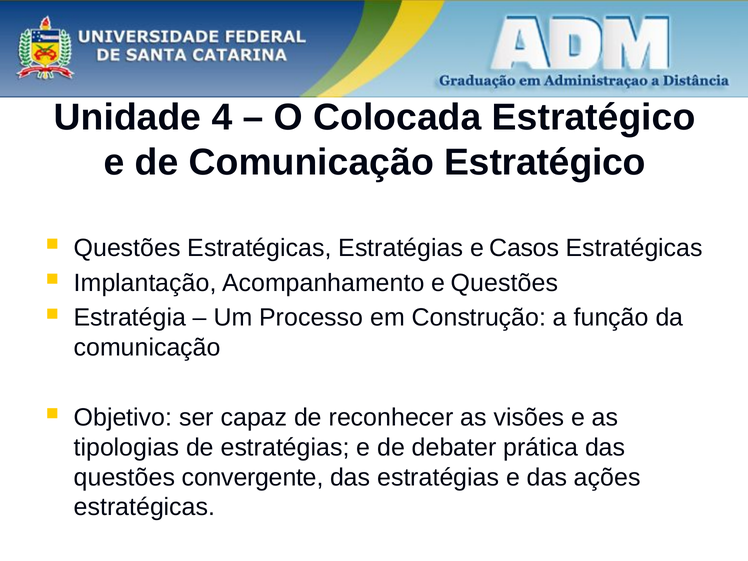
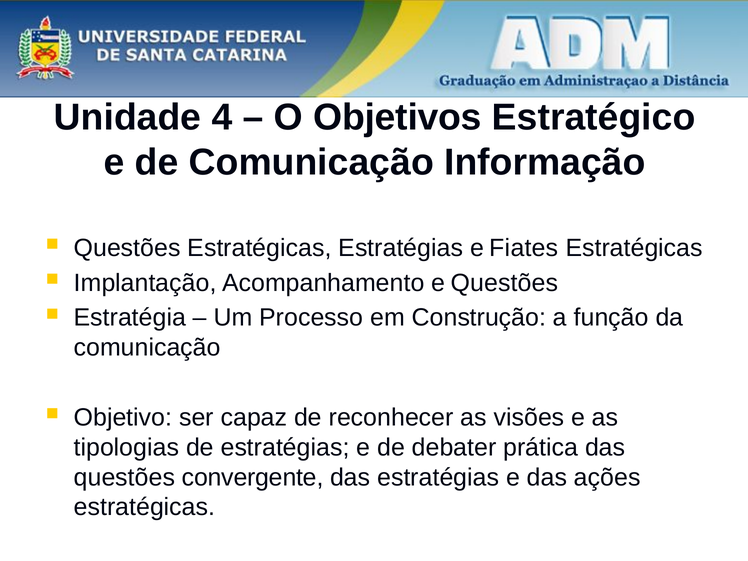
Colocada: Colocada -> Objetivos
Comunicação Estratégico: Estratégico -> Informação
Casos: Casos -> Fiates
